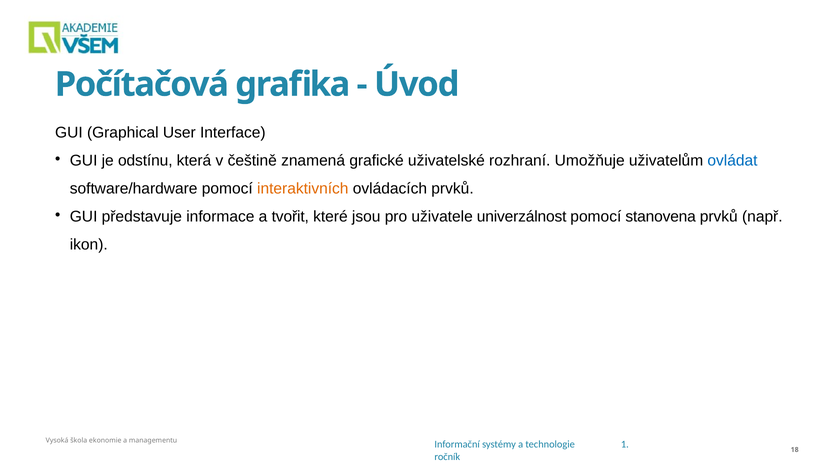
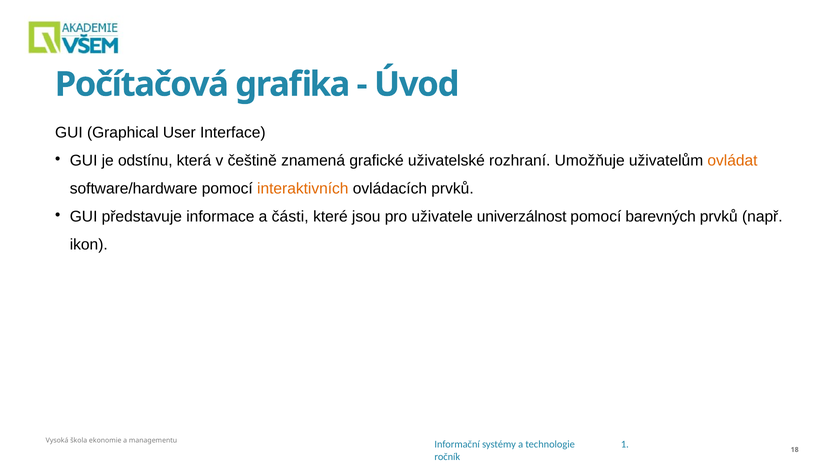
ovládat colour: blue -> orange
tvořit: tvořit -> části
stanovena: stanovena -> barevných
